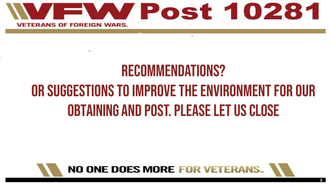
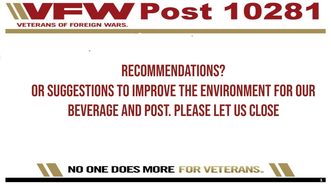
OBTAINING: OBTAINING -> BEVERAGE
